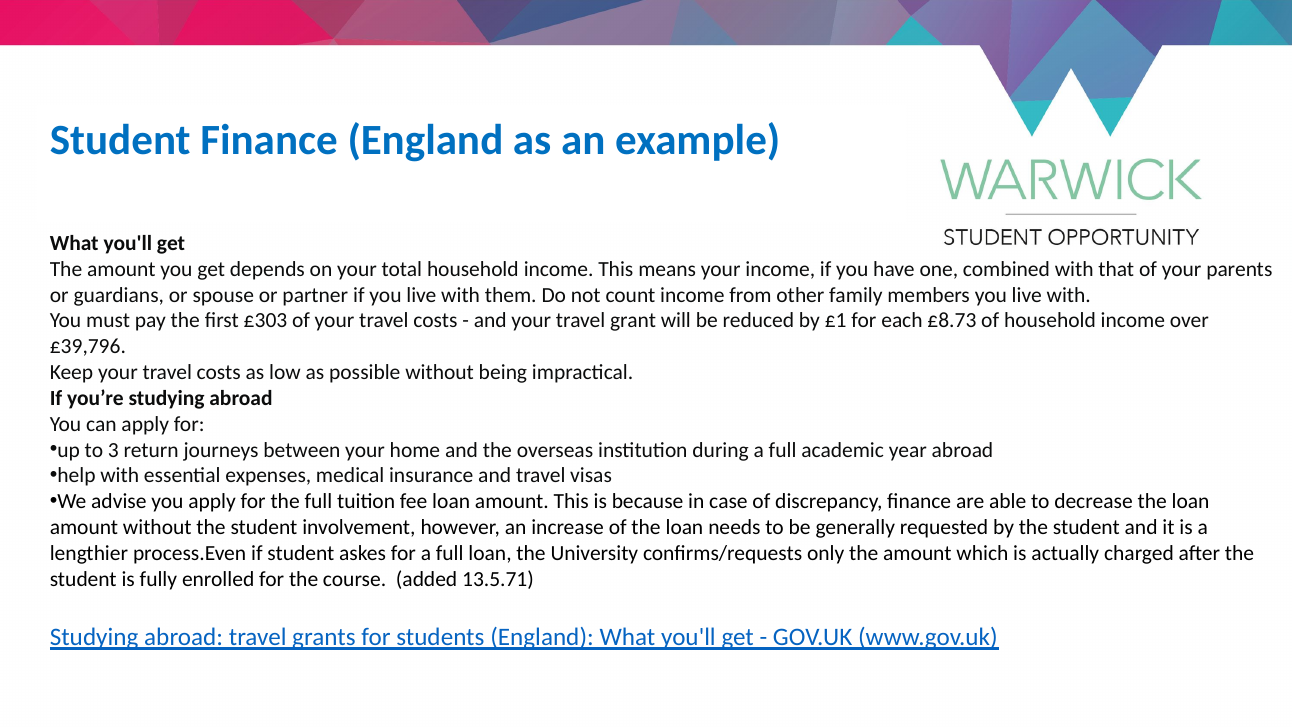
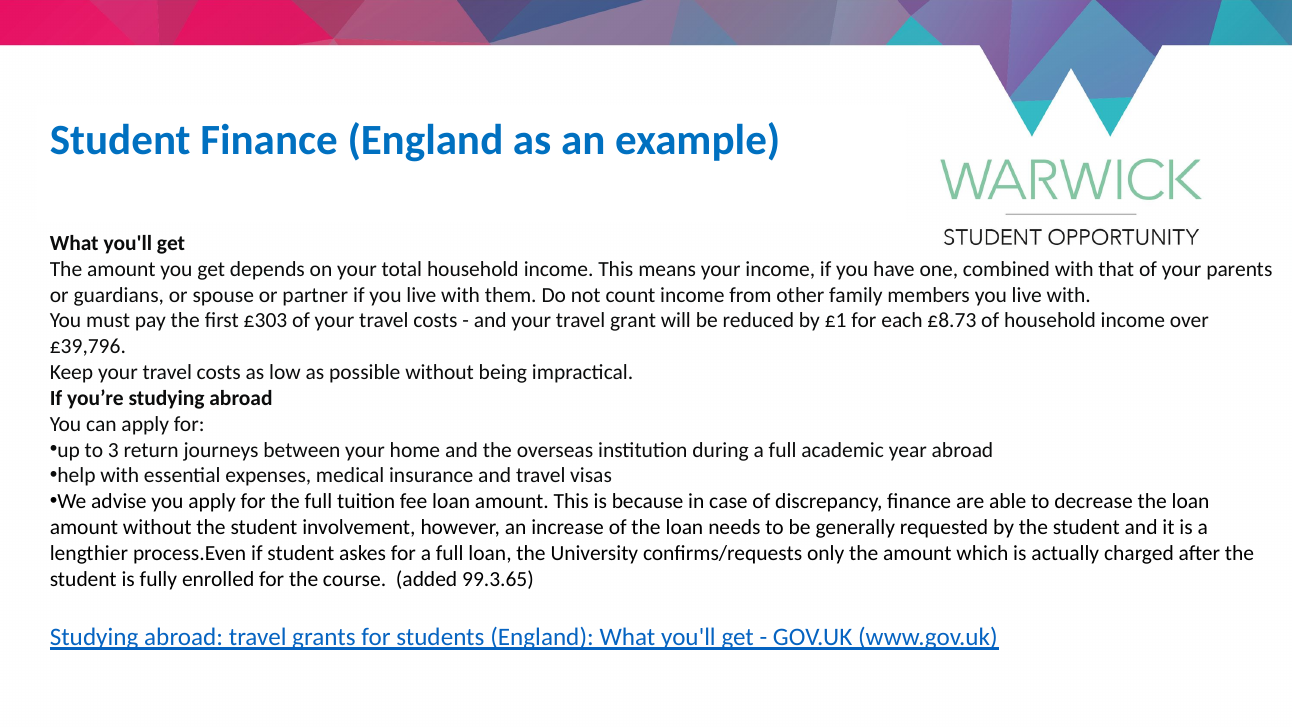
13.5.71: 13.5.71 -> 99.3.65
